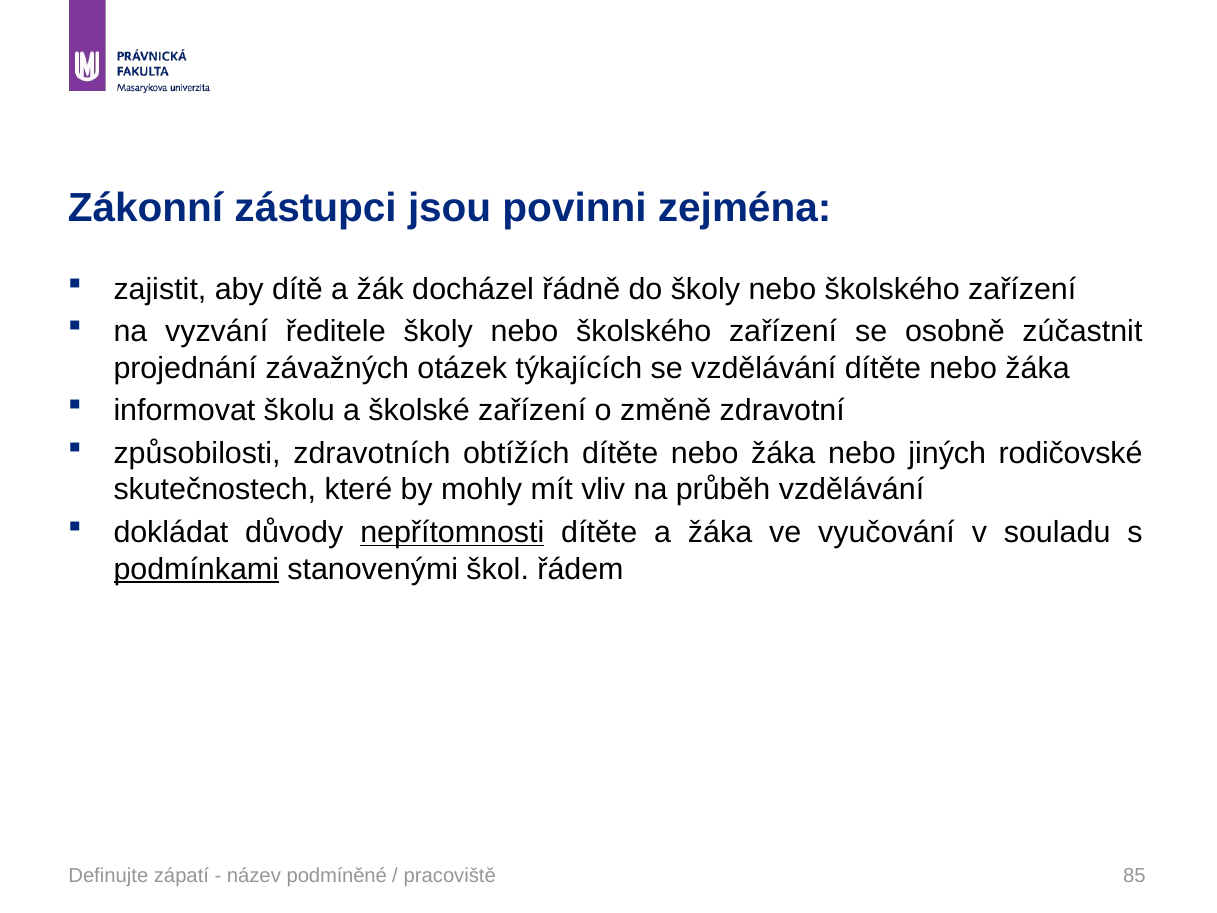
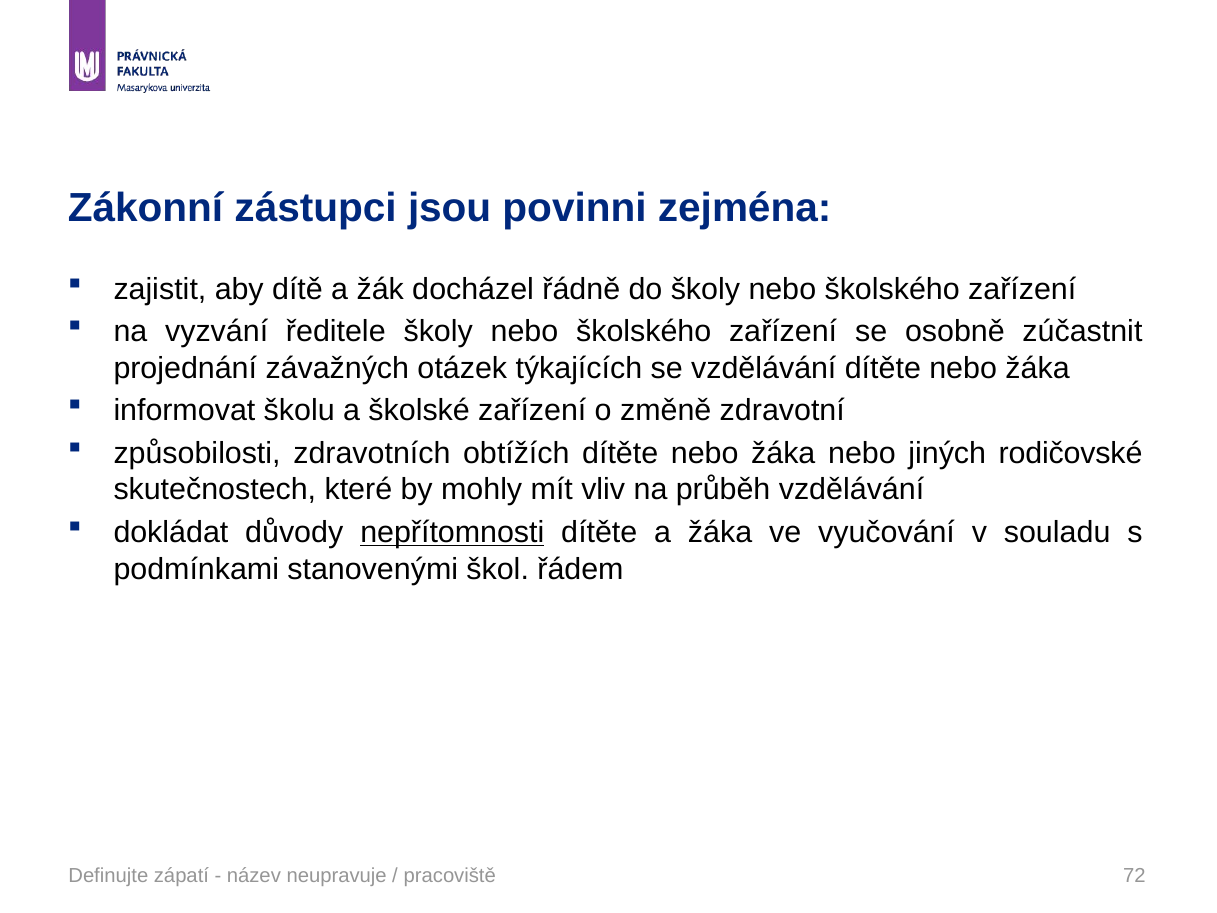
podmínkami underline: present -> none
podmíněné: podmíněné -> neupravuje
85: 85 -> 72
